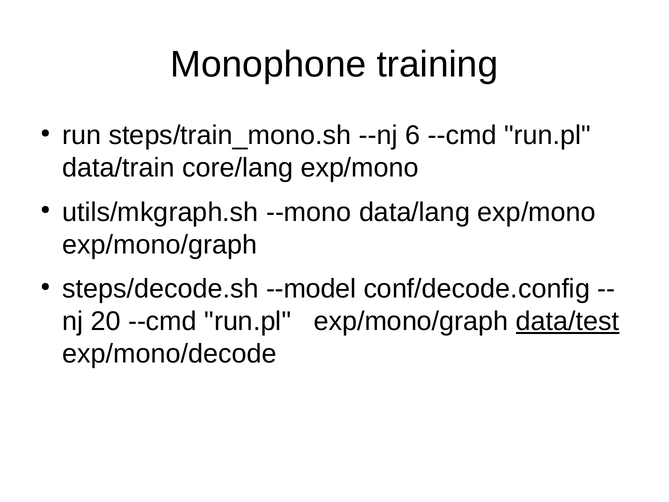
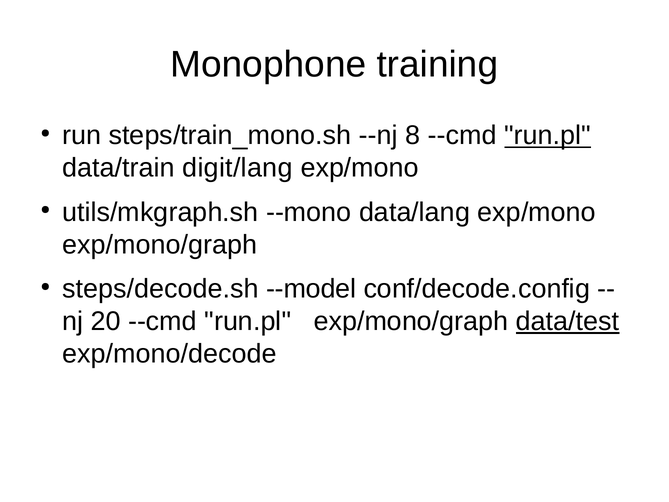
6: 6 -> 8
run.pl at (548, 135) underline: none -> present
core/lang: core/lang -> digit/lang
